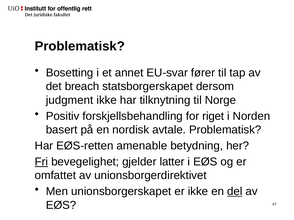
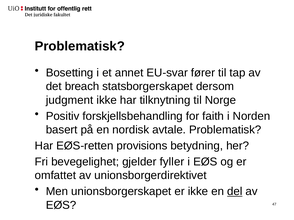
riget: riget -> faith
amenable: amenable -> provisions
Fri underline: present -> none
latter: latter -> fyller
